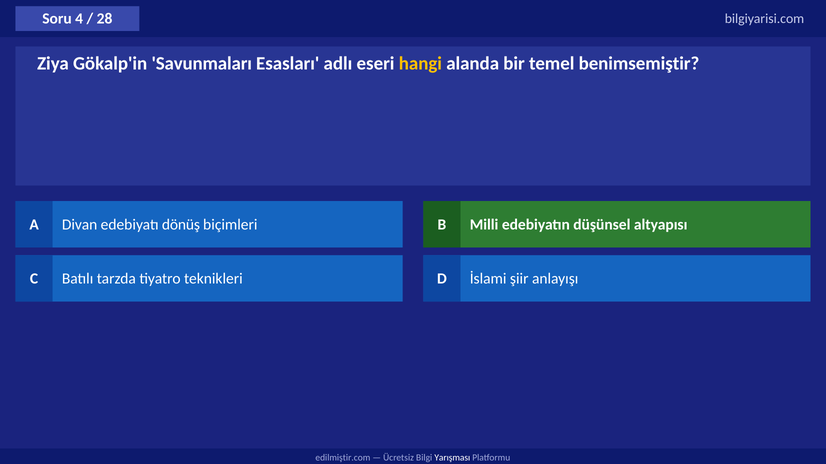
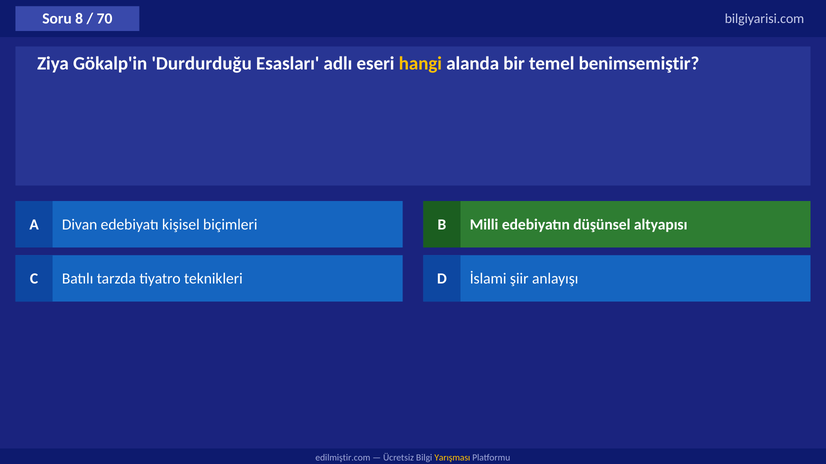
4: 4 -> 8
28: 28 -> 70
Savunmaları: Savunmaları -> Durdurduğu
dönüş: dönüş -> kişisel
Yarışması colour: white -> yellow
